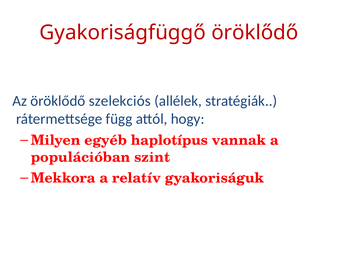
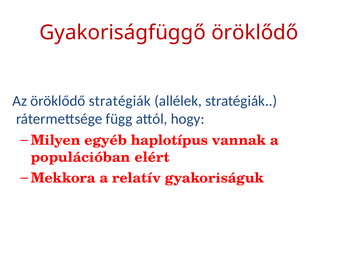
öröklődő szelekciós: szelekciós -> stratégiák
szint: szint -> elért
